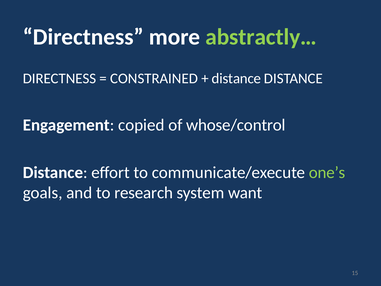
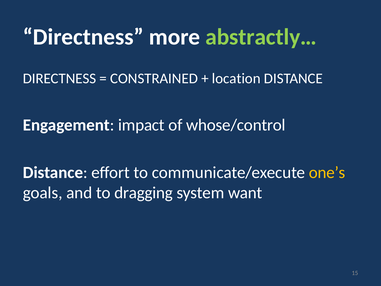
distance at (236, 78): distance -> location
copied: copied -> impact
one’s colour: light green -> yellow
research: research -> dragging
